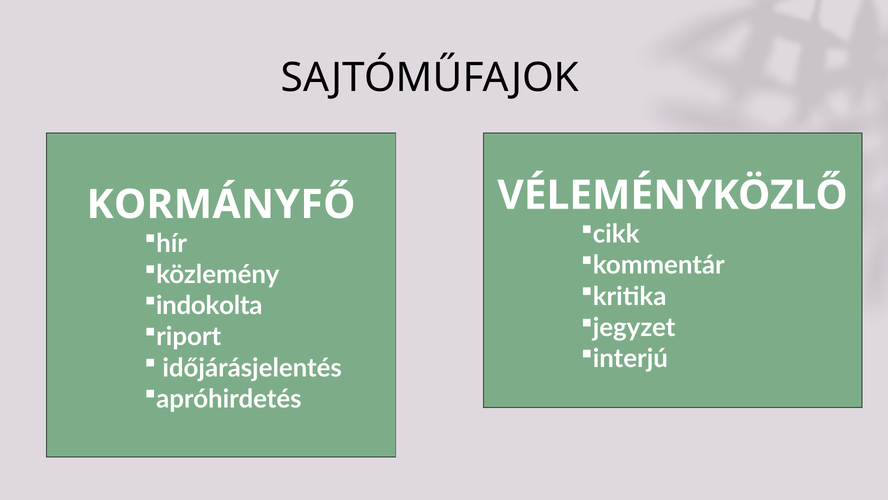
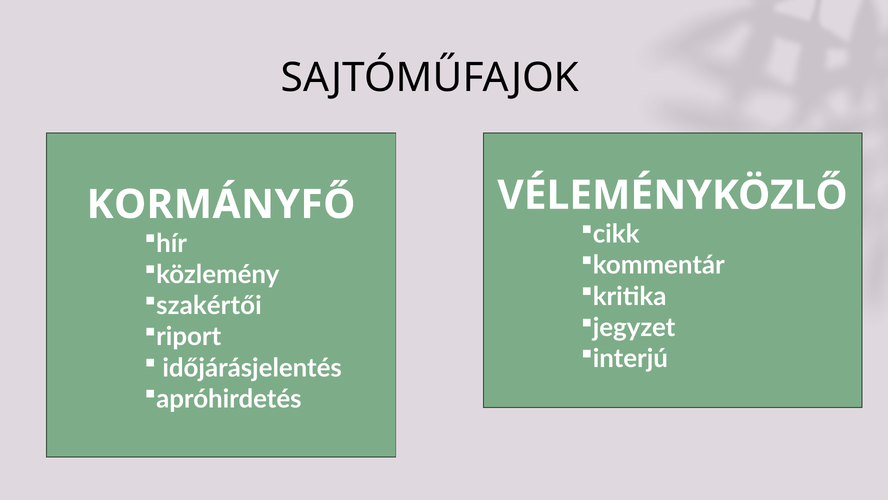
indokolta: indokolta -> szakértői
